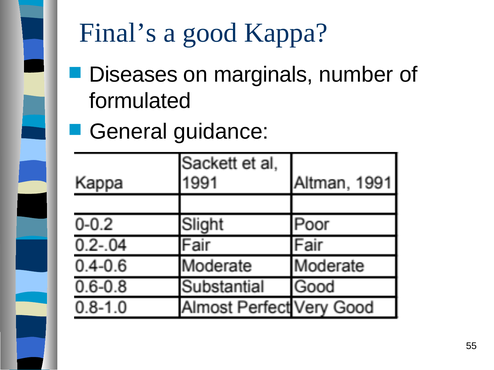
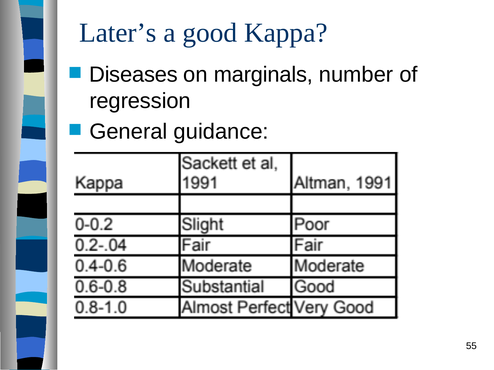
Final’s: Final’s -> Later’s
formulated: formulated -> regression
